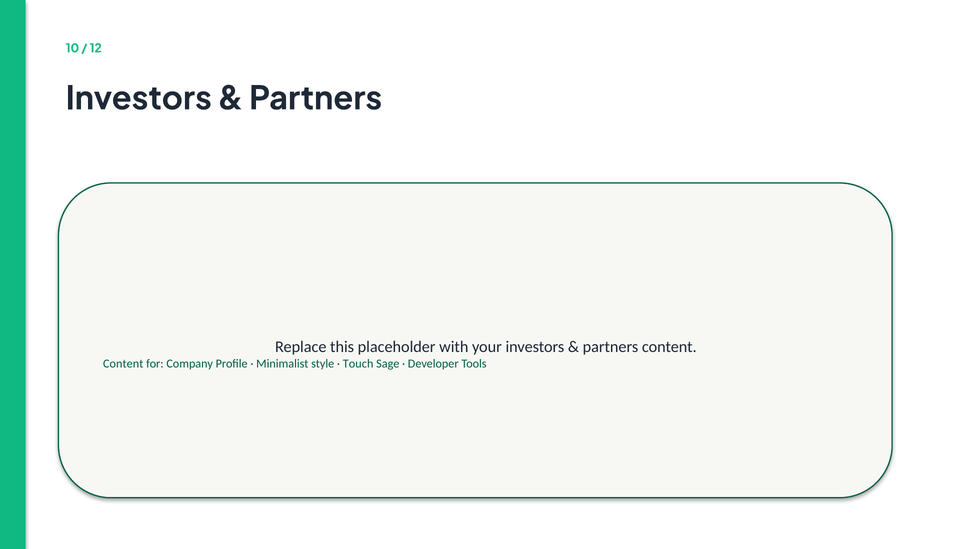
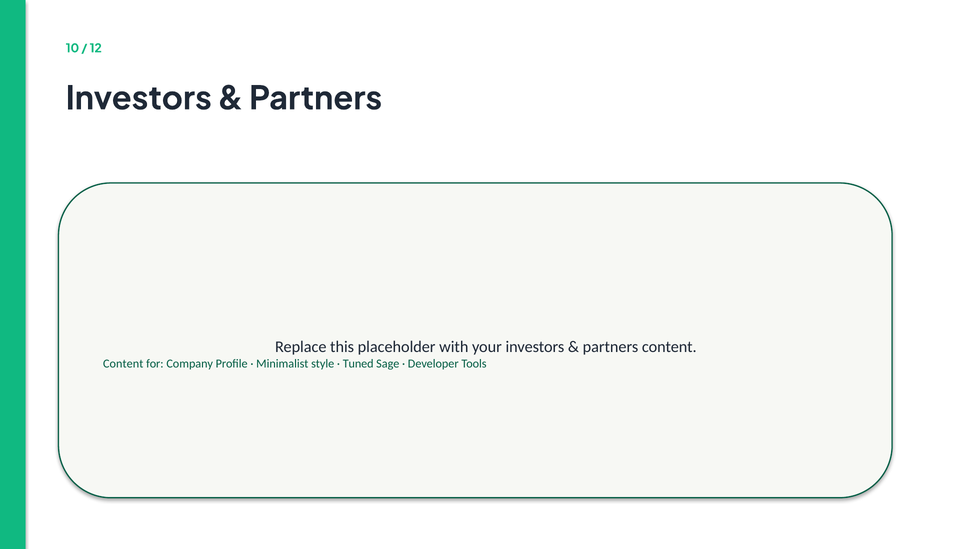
Touch: Touch -> Tuned
